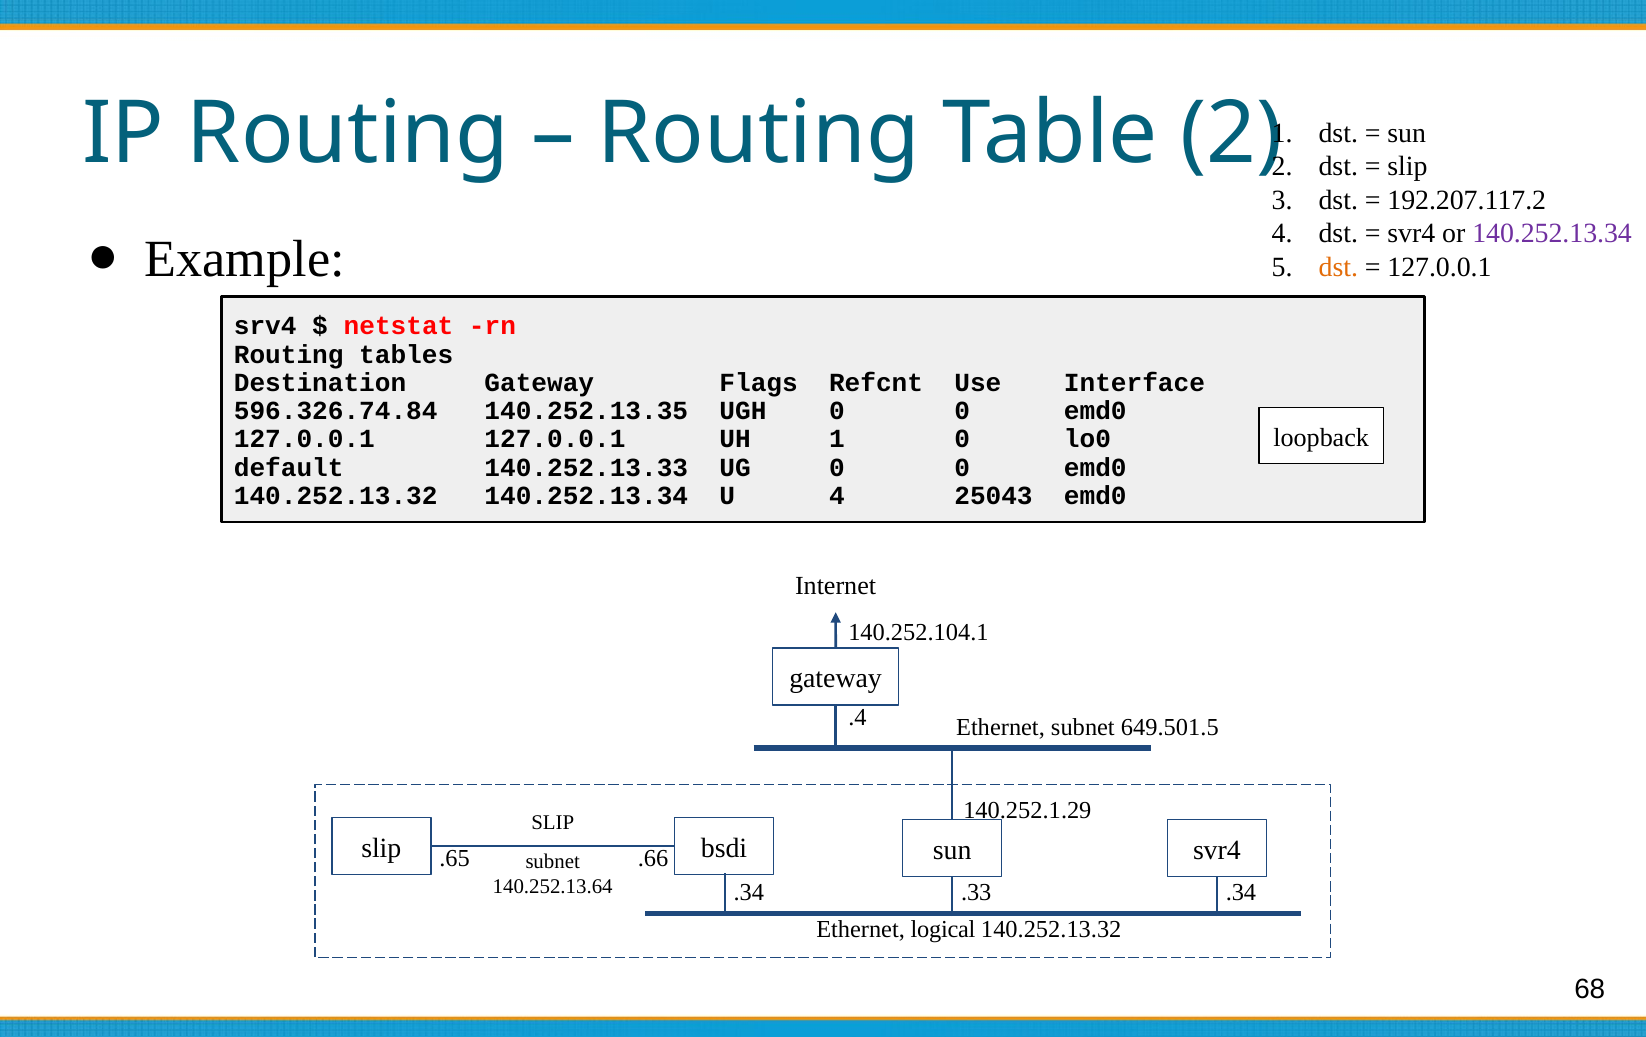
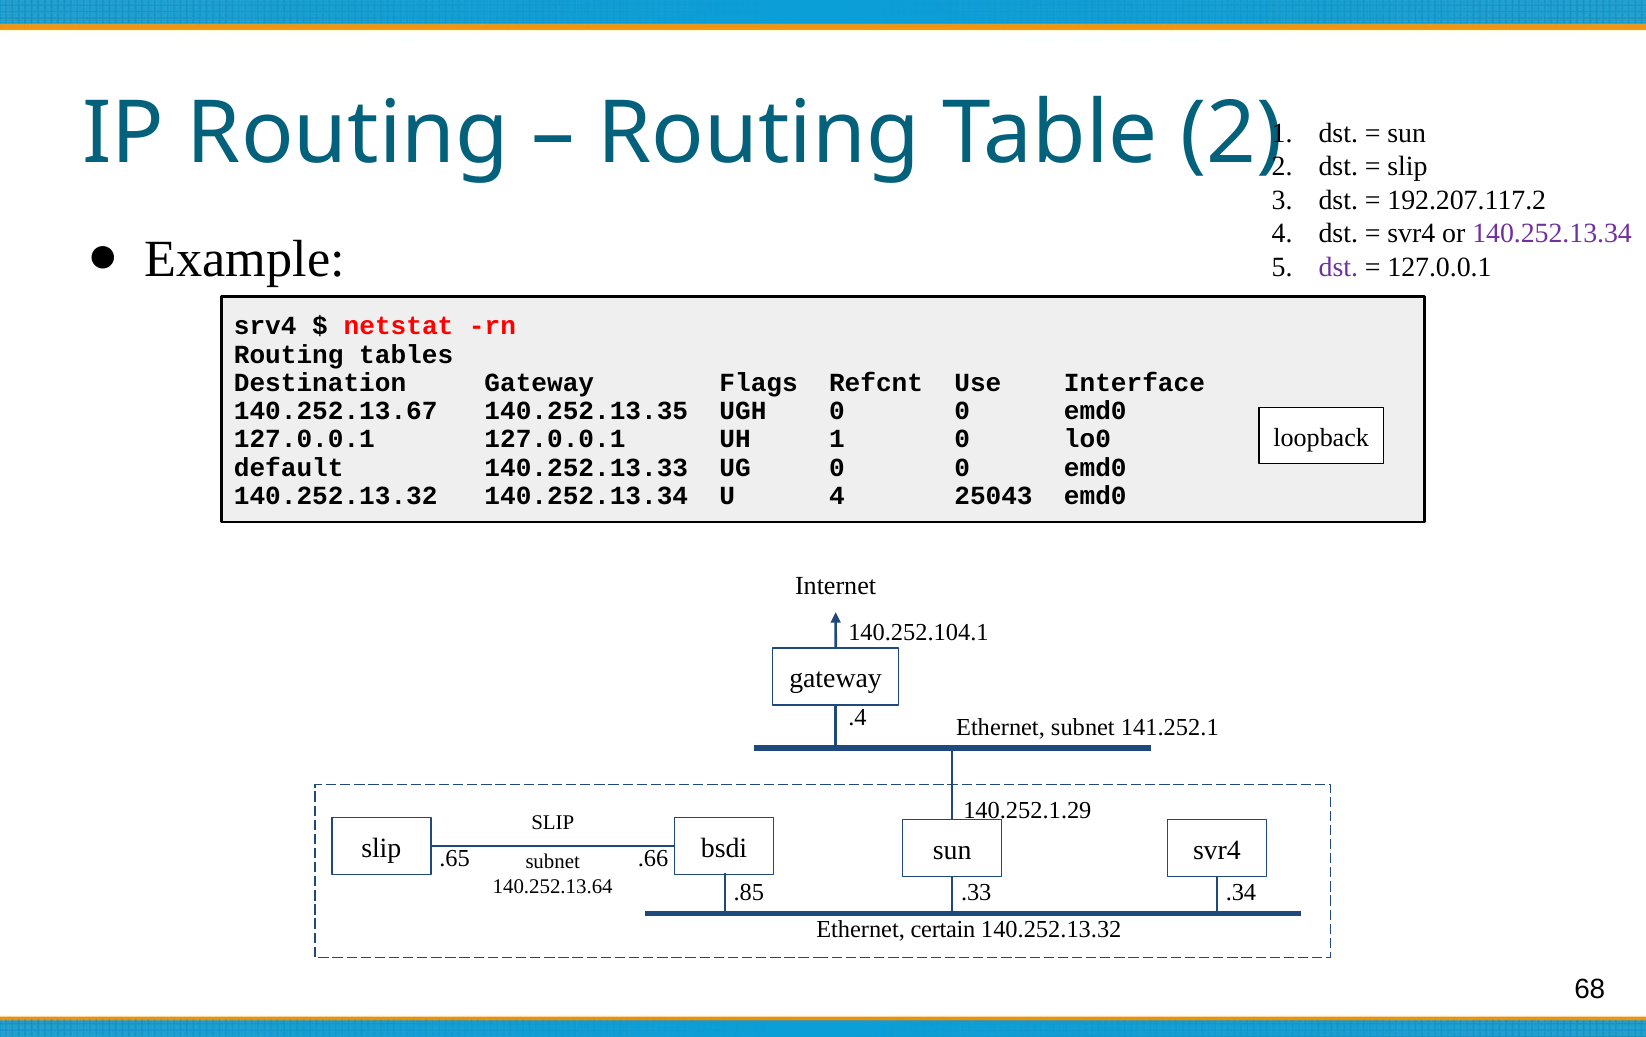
dst at (1338, 267) colour: orange -> purple
596.326.74.84: 596.326.74.84 -> 140.252.13.67
649.501.5: 649.501.5 -> 141.252.1
.34 at (749, 892): .34 -> .85
logical: logical -> certain
